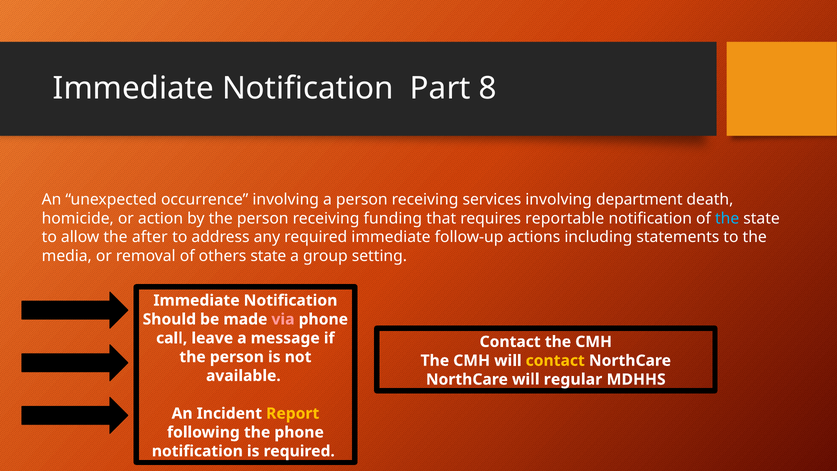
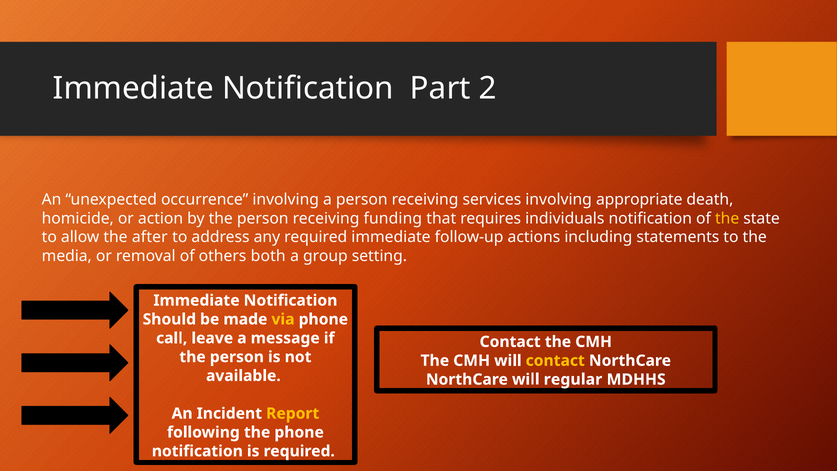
8: 8 -> 2
department: department -> appropriate
reportable: reportable -> individuals
the at (727, 218) colour: light blue -> yellow
others state: state -> both
via colour: pink -> yellow
